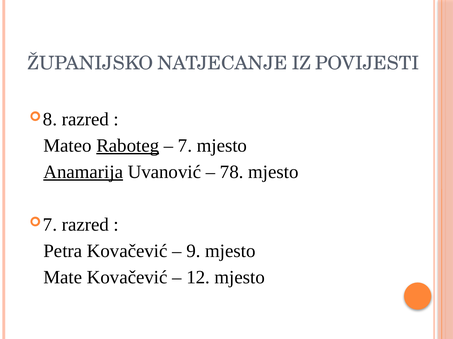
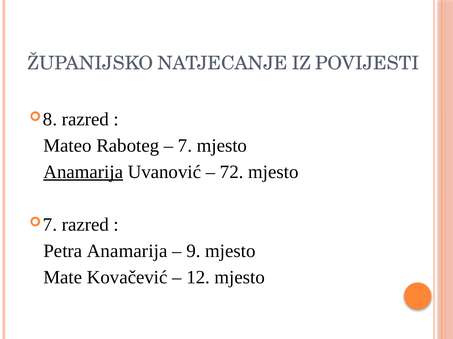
Raboteg underline: present -> none
78: 78 -> 72
Petra Kovačević: Kovačević -> Anamarija
